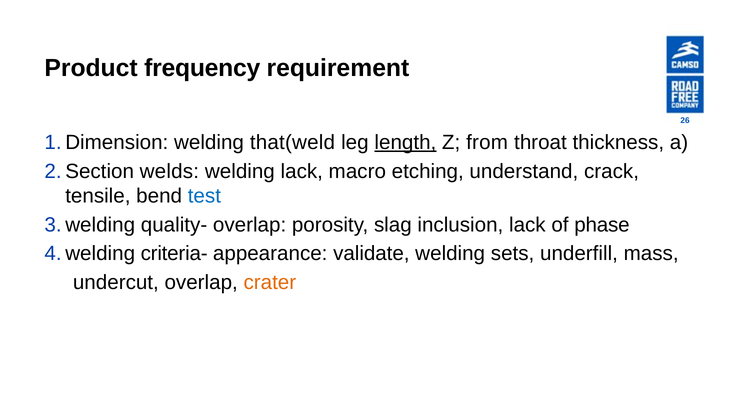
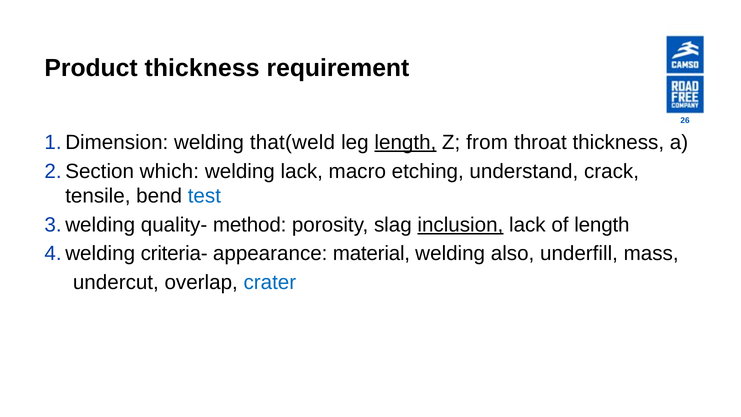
Product frequency: frequency -> thickness
welds: welds -> which
quality- overlap: overlap -> method
inclusion underline: none -> present
of phase: phase -> length
validate: validate -> material
sets: sets -> also
crater colour: orange -> blue
